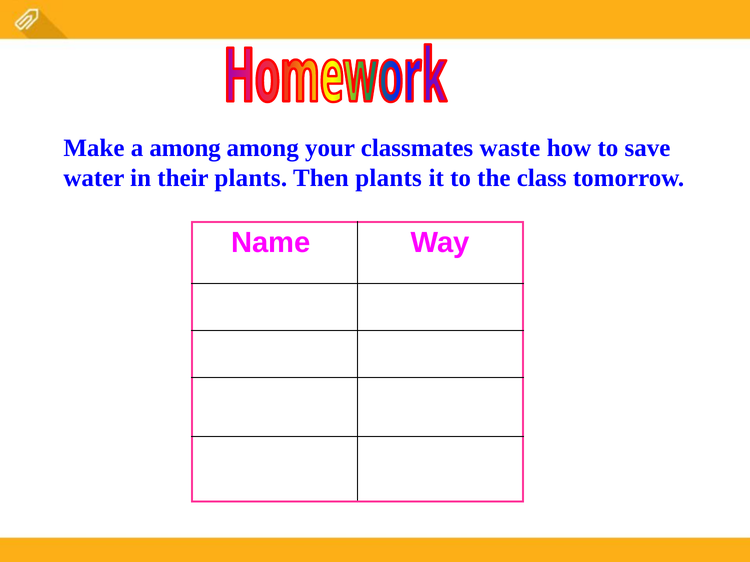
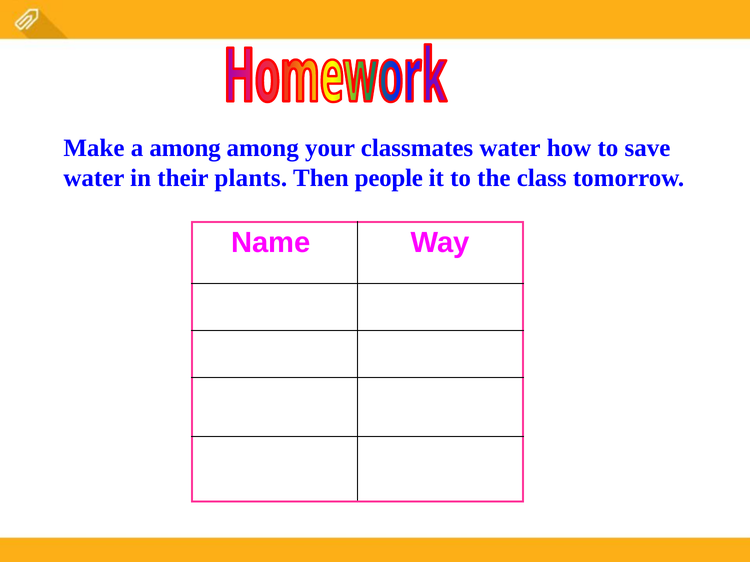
classmates waste: waste -> water
Then plants: plants -> people
